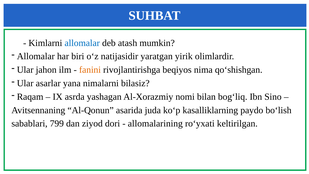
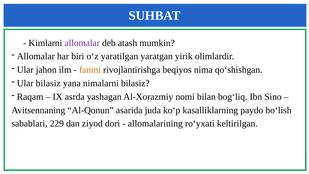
allomalar at (82, 43) colour: blue -> purple
natijasidir: natijasidir -> yaratilgan
Ular asarlar: asarlar -> bilasiz
799: 799 -> 229
